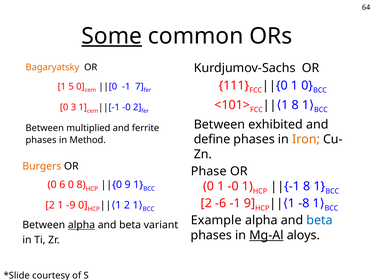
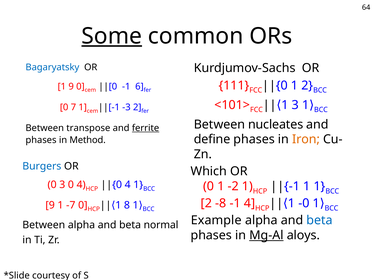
Bagaryatsky colour: orange -> blue
1 0: 0 -> 2
1 5: 5 -> 9
7: 7 -> 6
1 8: 8 -> 3
3: 3 -> 7
-0 at (126, 107): -0 -> -3
exhibited: exhibited -> nucleates
multiplied: multiplied -> transpose
ferrite underline: none -> present
Burgers colour: orange -> blue
Phase: Phase -> Which
0 6: 6 -> 3
0 8: 8 -> 4
9 at (128, 185): 9 -> 4
1 -0: -0 -> -2
8 at (307, 187): 8 -> 1
-6: -6 -> -8
-1 9: 9 -> 4
-8: -8 -> -0
2 at (50, 205): 2 -> 9
-9: -9 -> -7
1 2: 2 -> 8
alpha at (81, 225) underline: present -> none
variant: variant -> normal
